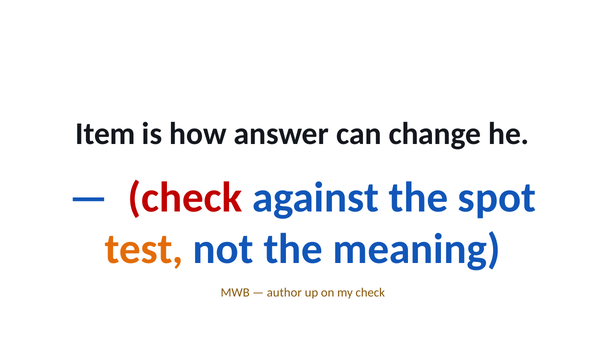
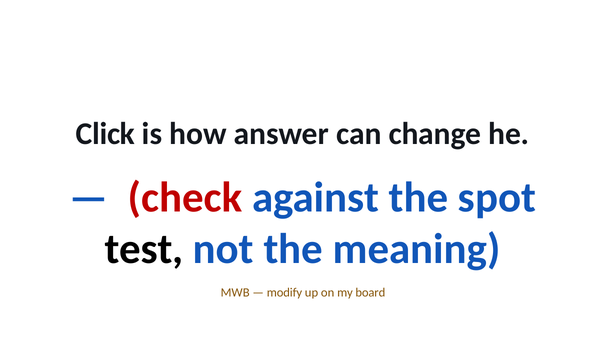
Item: Item -> Click
test colour: orange -> black
author: author -> modify
my check: check -> board
